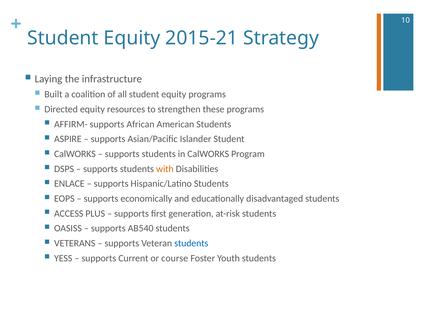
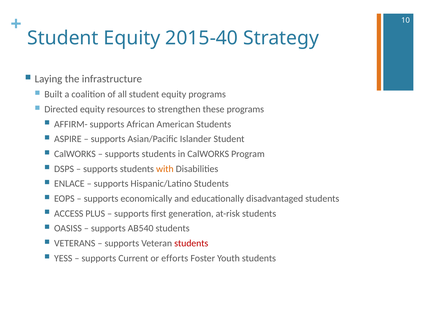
2015-21: 2015-21 -> 2015-40
students at (191, 243) colour: blue -> red
course: course -> efforts
